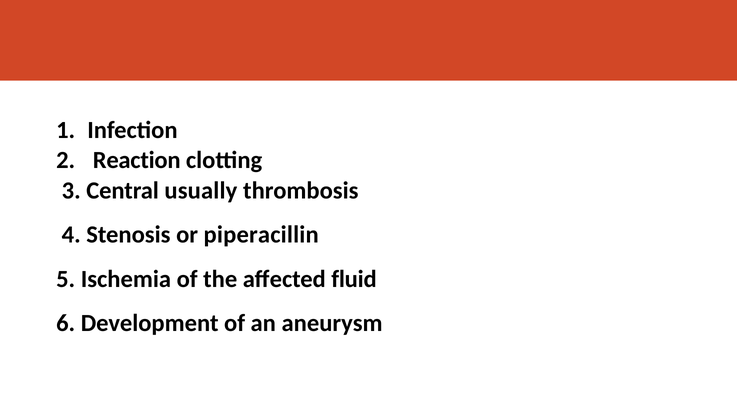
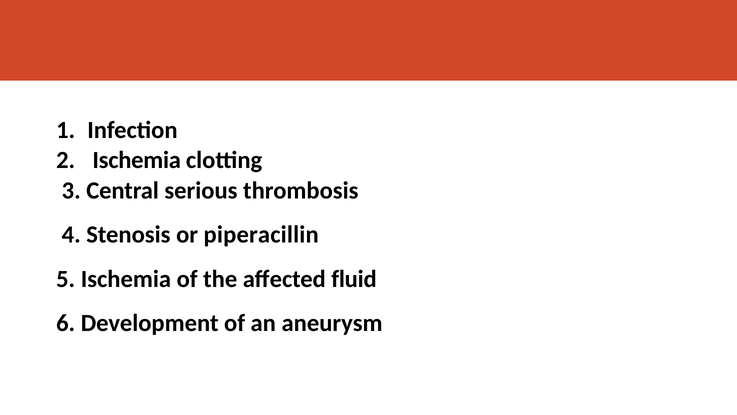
Reaction at (137, 160): Reaction -> Ischemia
usually: usually -> serious
